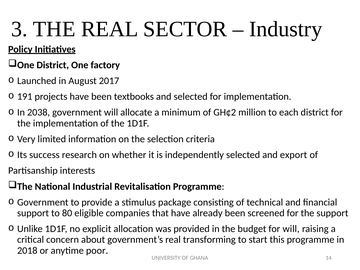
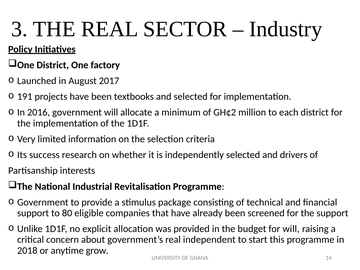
2038: 2038 -> 2016
export: export -> drivers
transforming: transforming -> independent
poor: poor -> grow
